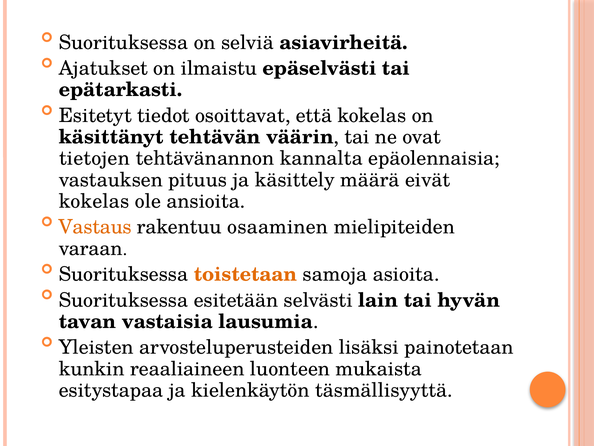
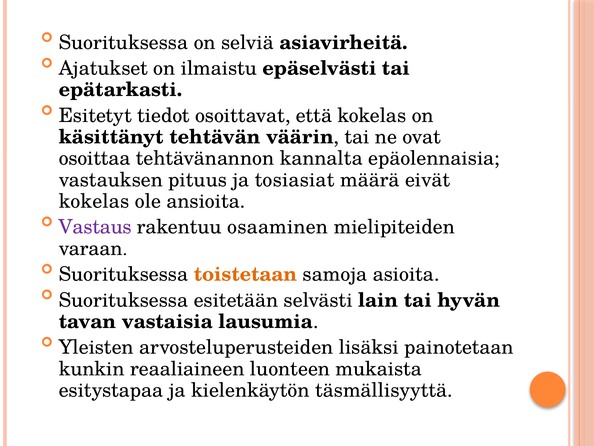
tietojen: tietojen -> osoittaa
käsittely: käsittely -> tosiasiat
Vastaus colour: orange -> purple
